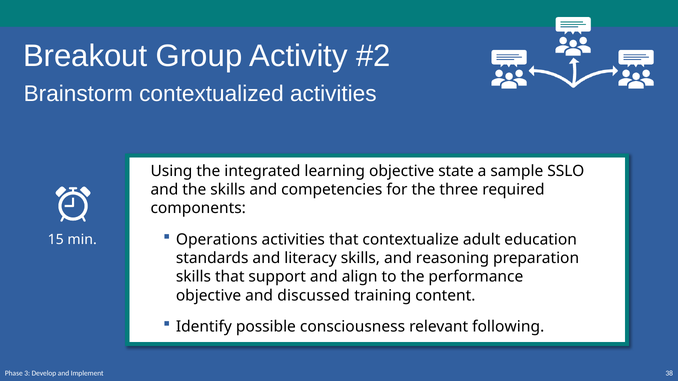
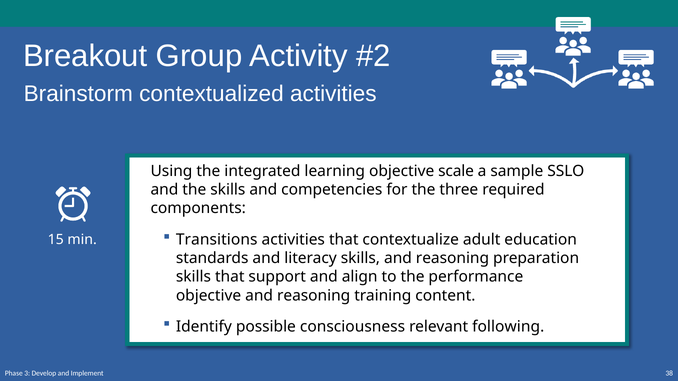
state: state -> scale
Operations: Operations -> Transitions
objective and discussed: discussed -> reasoning
